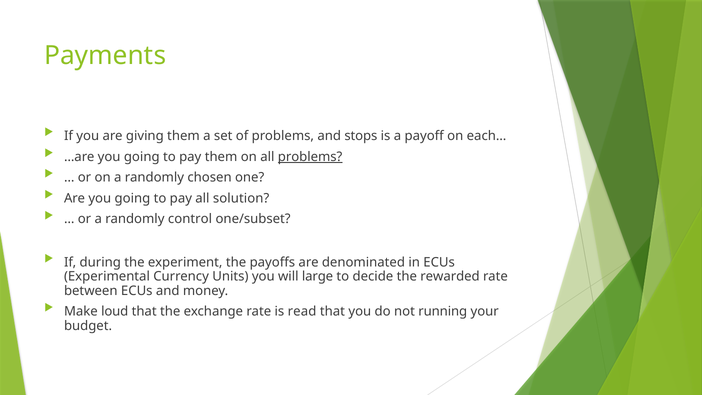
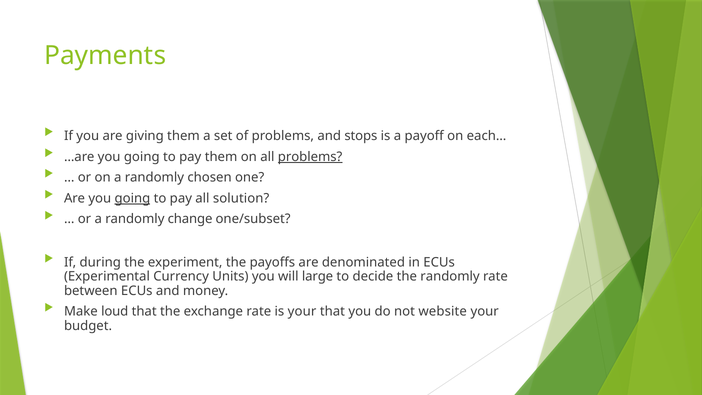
going at (132, 198) underline: none -> present
control: control -> change
the rewarded: rewarded -> randomly
is read: read -> your
running: running -> website
